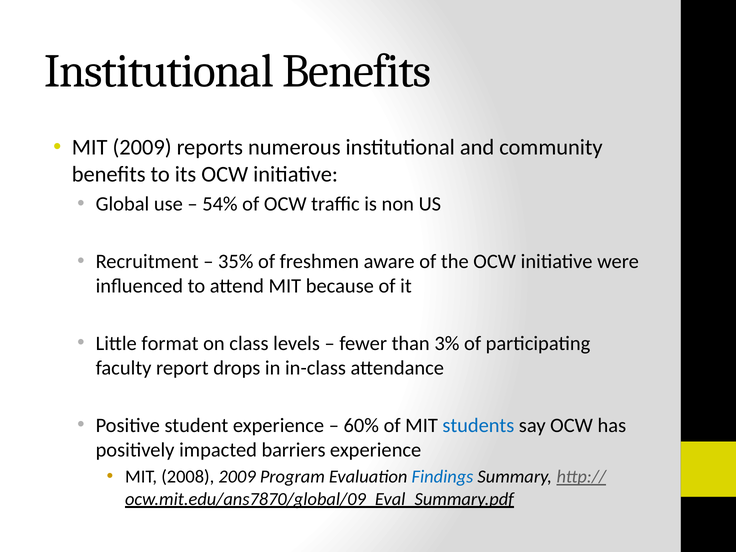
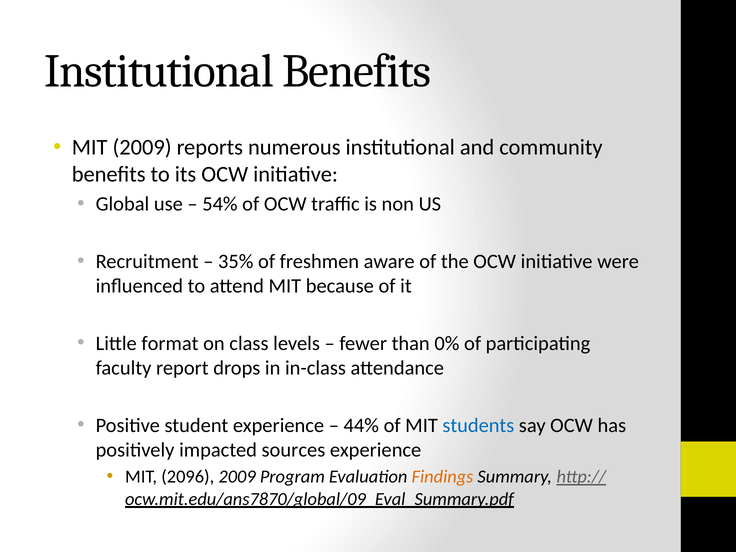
3%: 3% -> 0%
60%: 60% -> 44%
barriers: barriers -> sources
2008: 2008 -> 2096
Findings colour: blue -> orange
